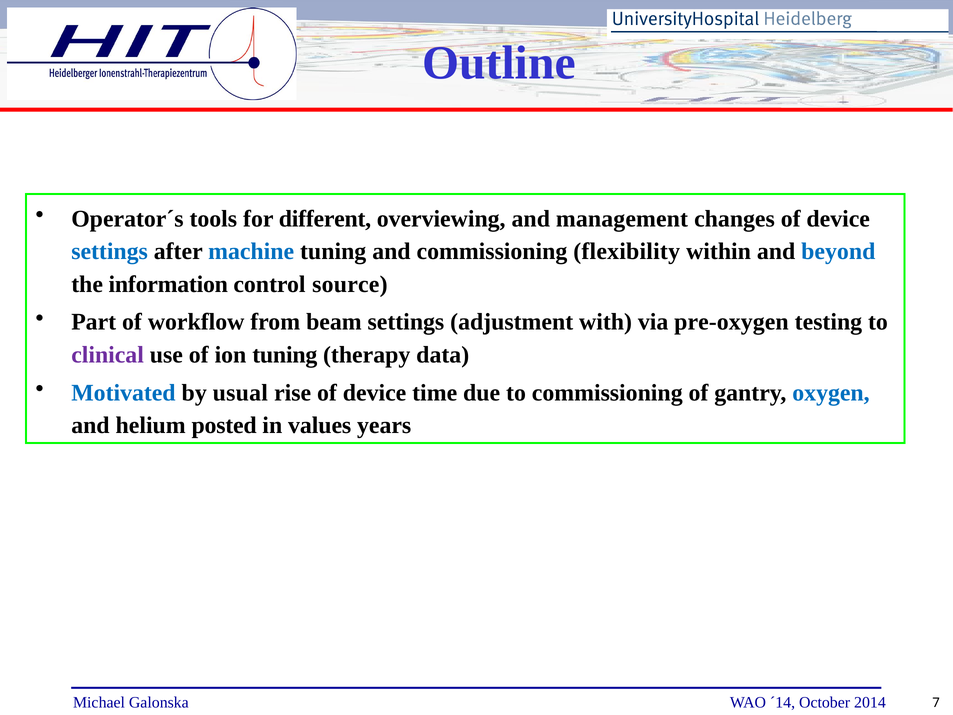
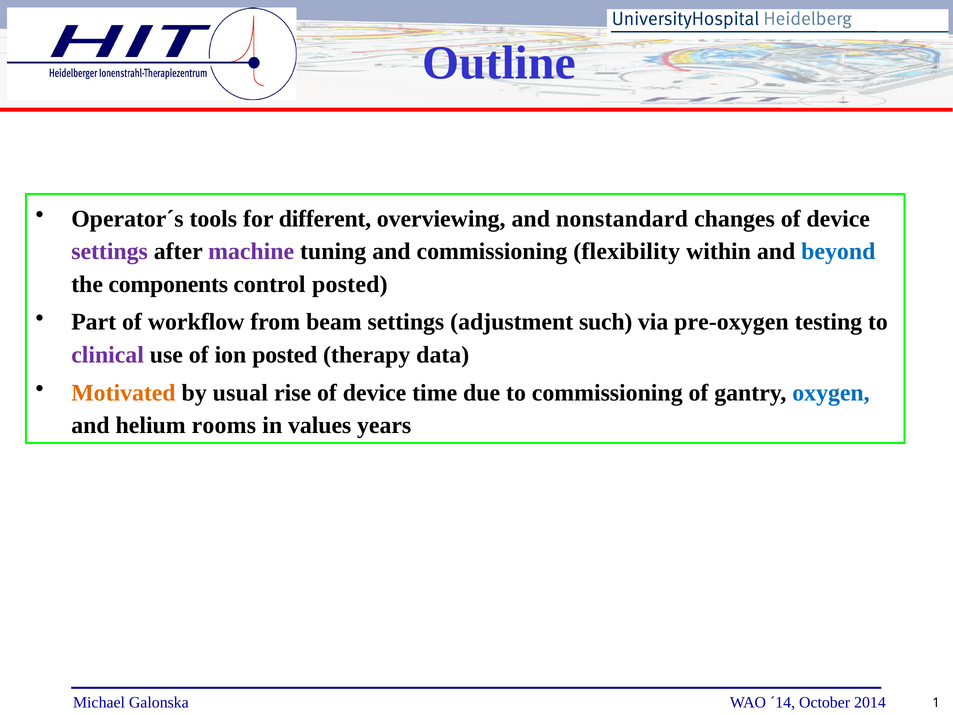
management: management -> nonstandard
settings at (110, 252) colour: blue -> purple
machine colour: blue -> purple
information: information -> components
control source: source -> posted
with: with -> such
ion tuning: tuning -> posted
Motivated colour: blue -> orange
posted: posted -> rooms
7: 7 -> 1
